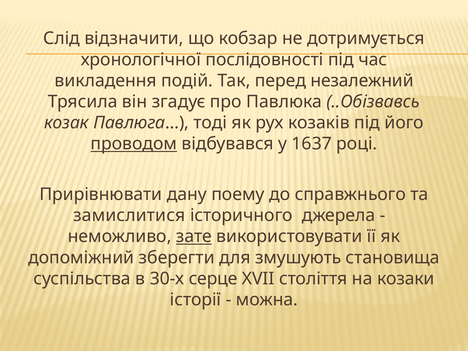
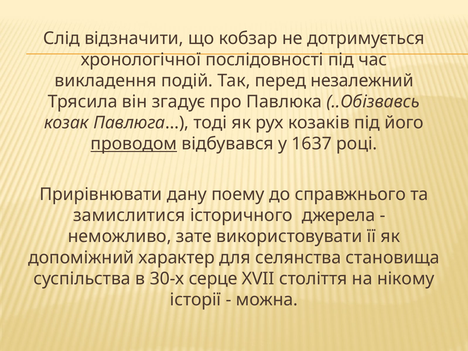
зате underline: present -> none
зберегти: зберегти -> характер
змушують: змушують -> селянства
козаки: козаки -> нікому
